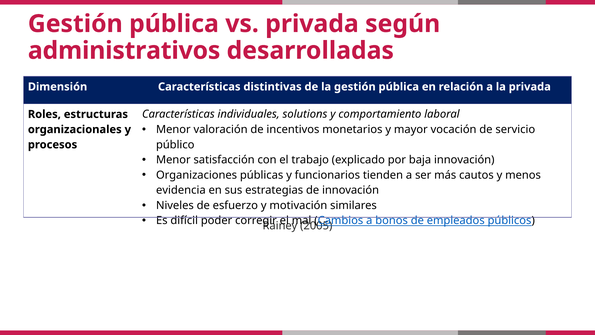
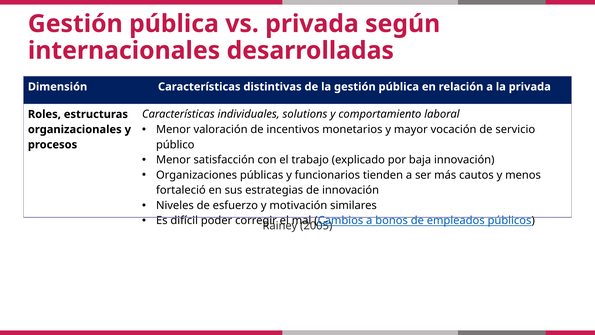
administrativos: administrativos -> internacionales
evidencia: evidencia -> fortaleció
